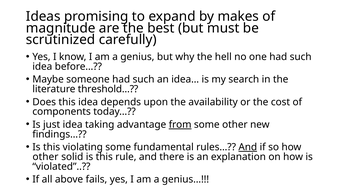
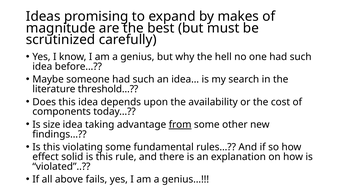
just: just -> size
And at (248, 147) underline: present -> none
other at (45, 157): other -> effect
